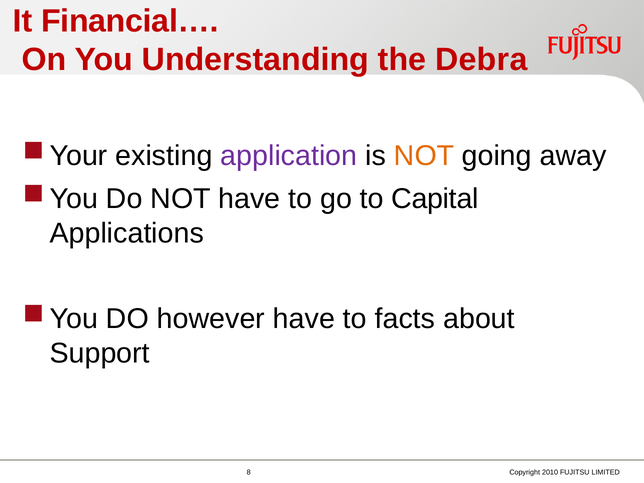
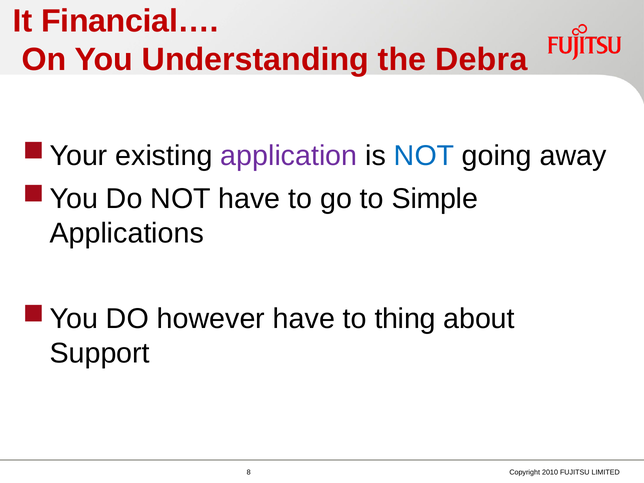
NOT at (424, 156) colour: orange -> blue
Capital: Capital -> Simple
facts: facts -> thing
